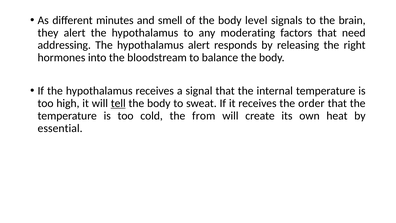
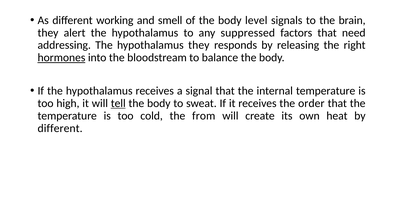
minutes: minutes -> working
moderating: moderating -> suppressed
hypothalamus alert: alert -> they
hormones underline: none -> present
essential at (60, 128): essential -> different
